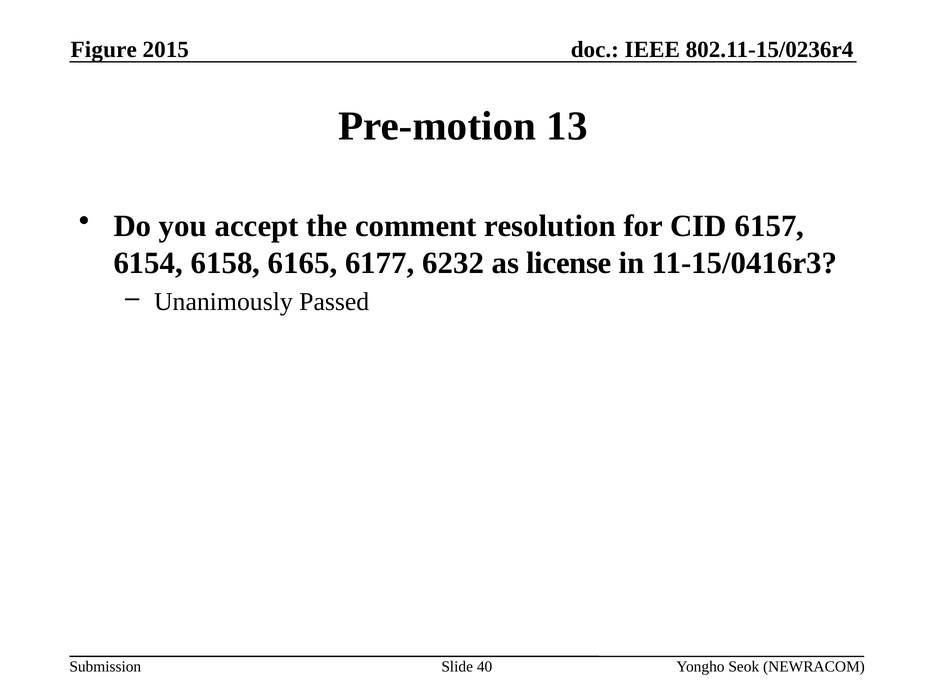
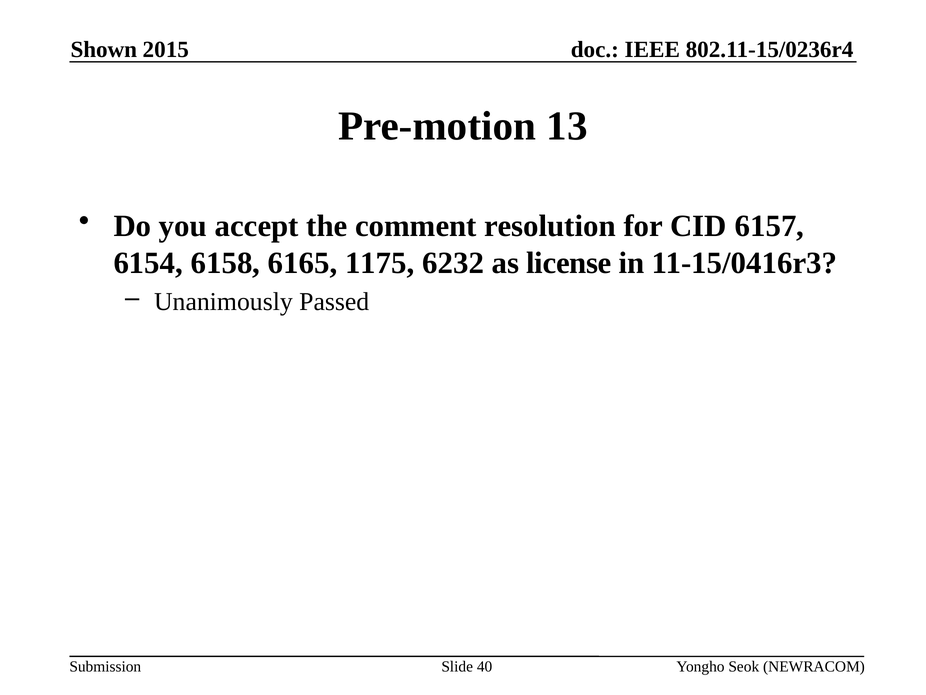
Figure: Figure -> Shown
6177: 6177 -> 1175
